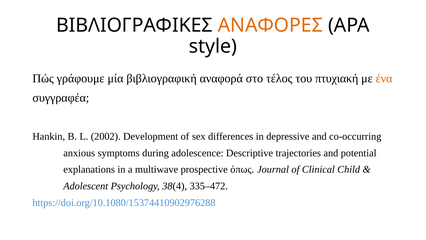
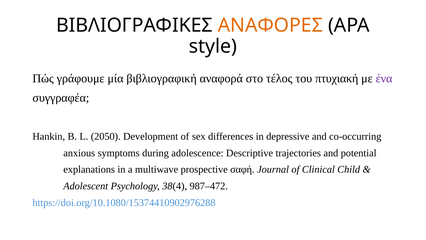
ένα colour: orange -> purple
2002: 2002 -> 2050
όπως: όπως -> σαφή
335–472: 335–472 -> 987–472
